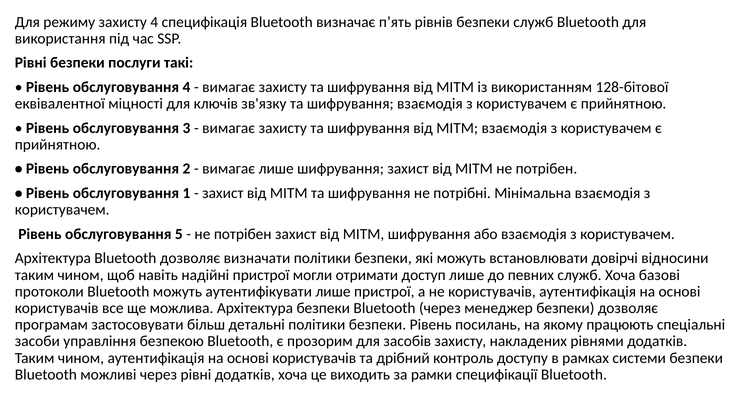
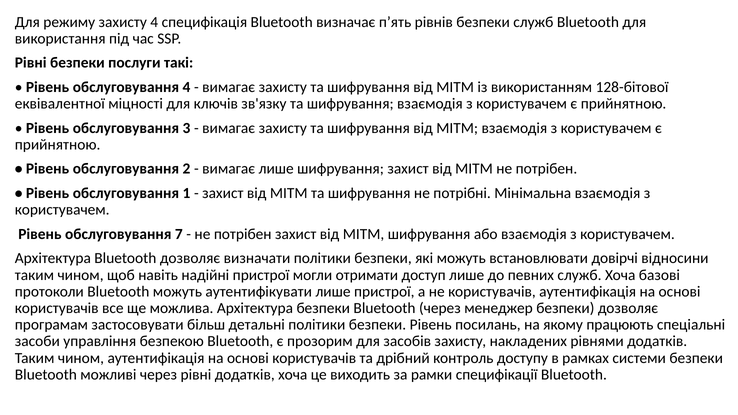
5: 5 -> 7
